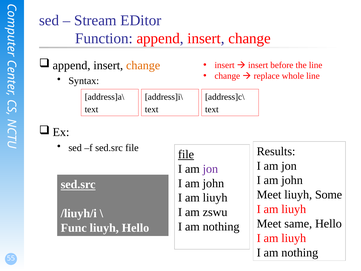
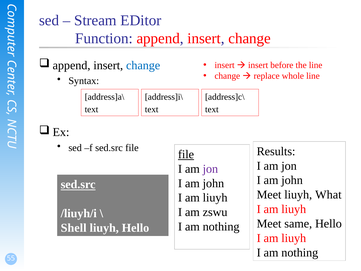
change at (143, 65) colour: orange -> blue
Some: Some -> What
Func: Func -> Shell
